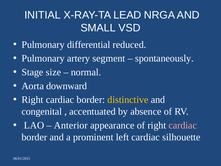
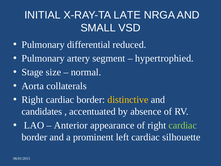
LEAD: LEAD -> LATE
spontaneously: spontaneously -> hypertrophied
downward: downward -> collaterals
congenital: congenital -> candidates
cardiac at (183, 125) colour: pink -> light green
